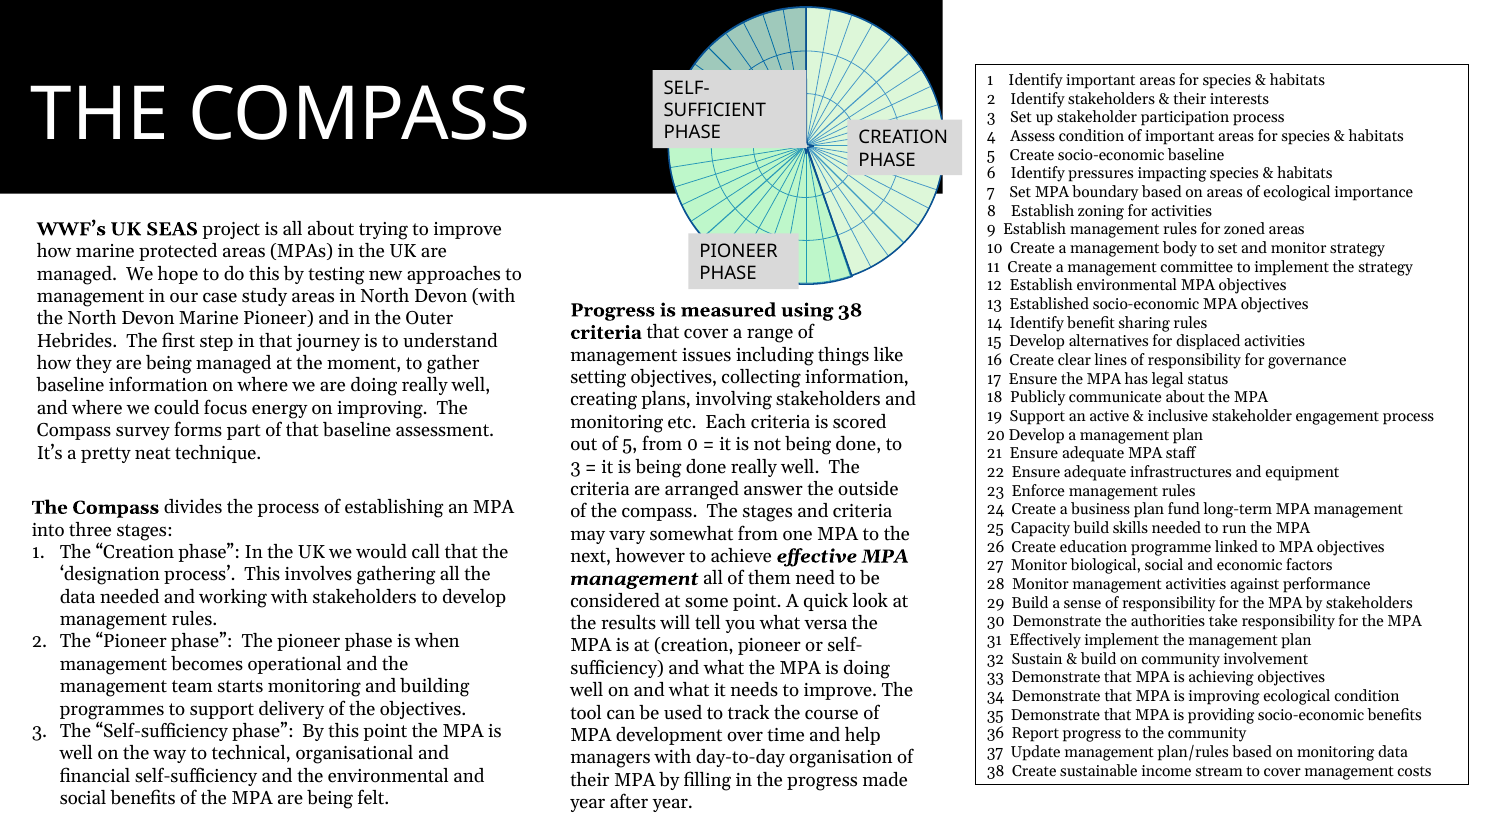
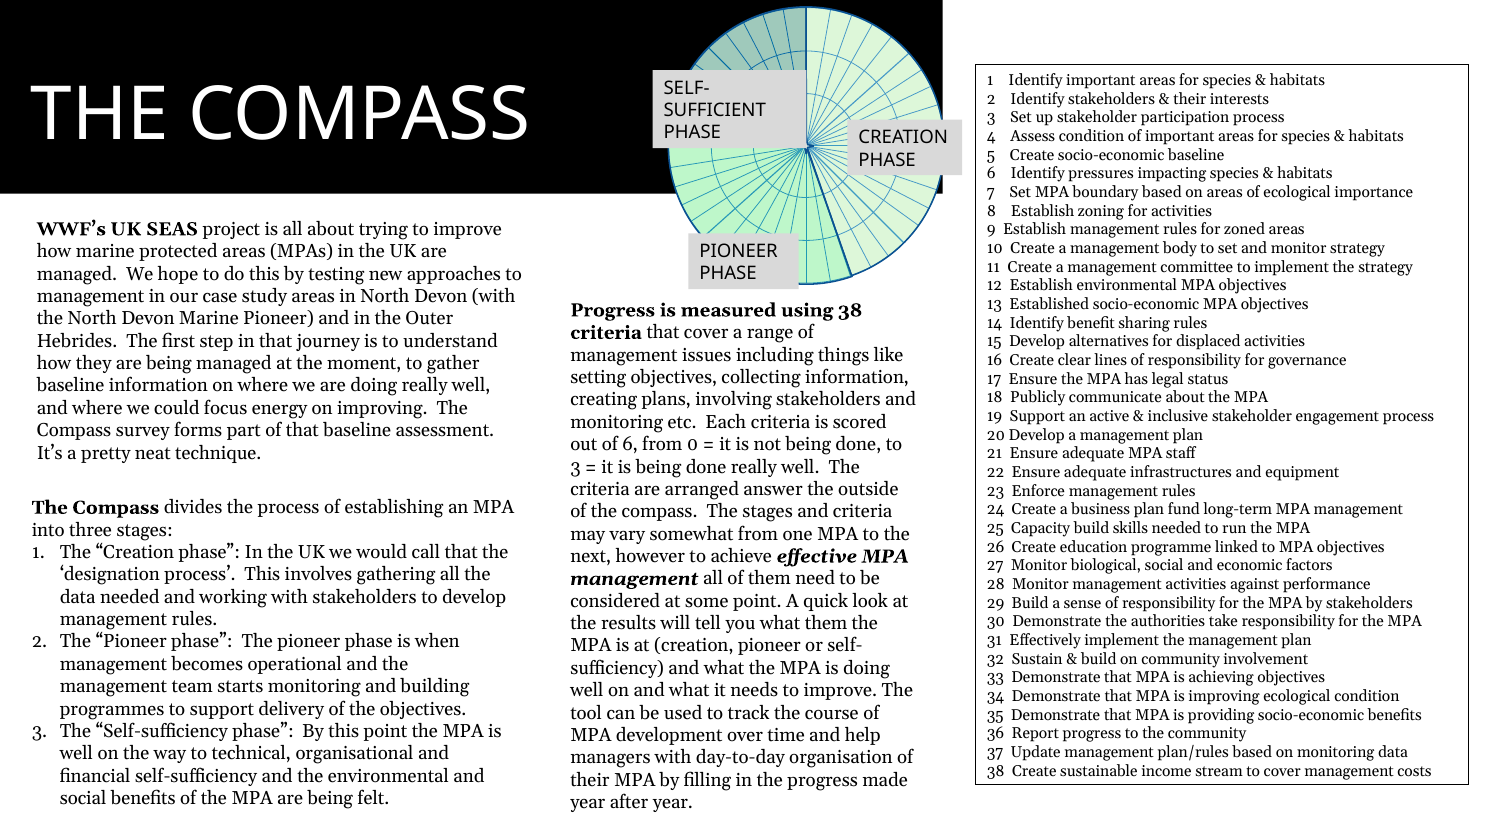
of 5: 5 -> 6
what versa: versa -> them
